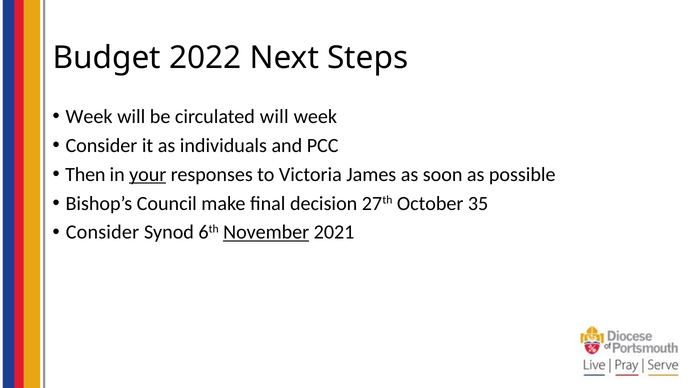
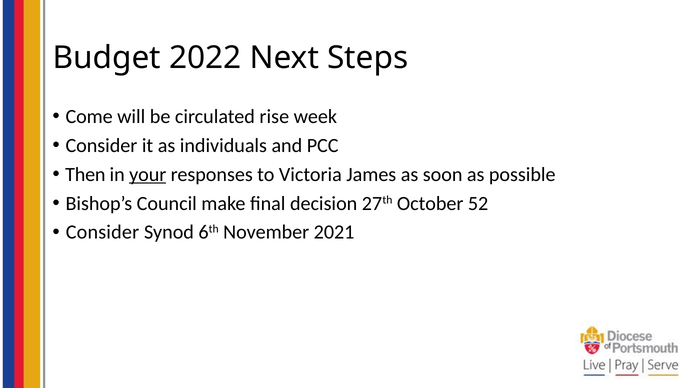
Week at (89, 117): Week -> Come
circulated will: will -> rise
35: 35 -> 52
November underline: present -> none
